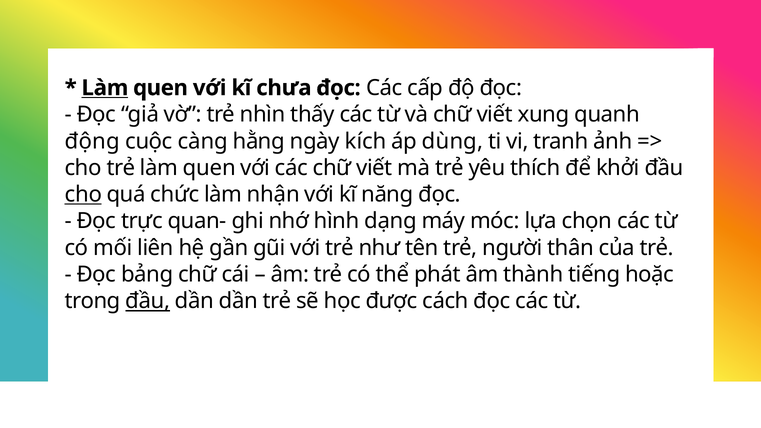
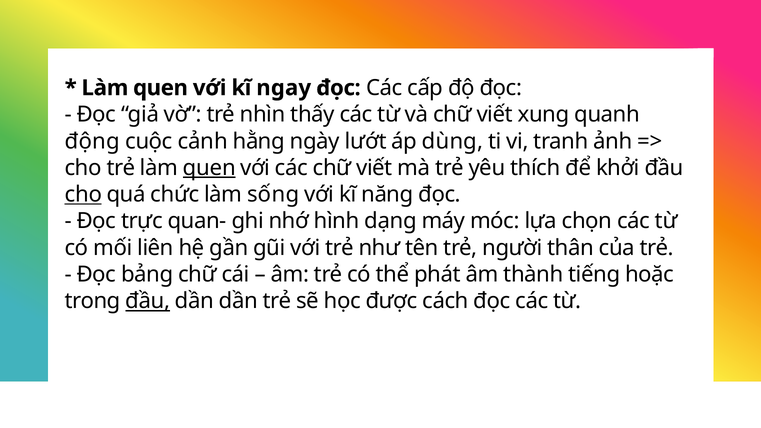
Làm at (105, 88) underline: present -> none
chưa: chưa -> ngay
càng: càng -> cảnh
kích: kích -> lướt
quen at (209, 168) underline: none -> present
nhận: nhận -> sống
